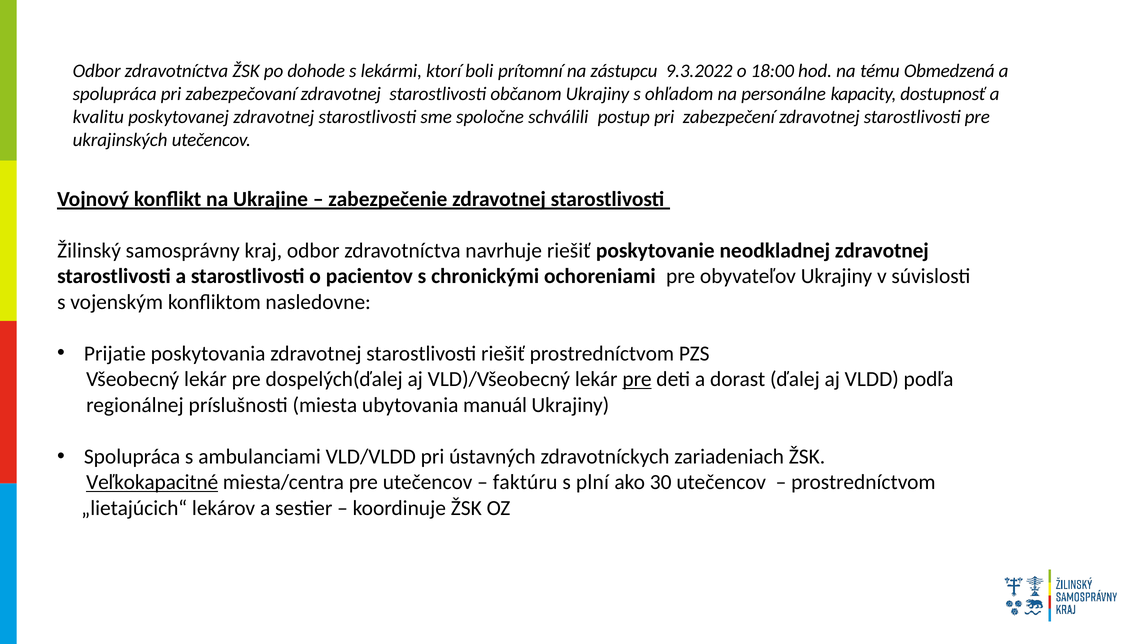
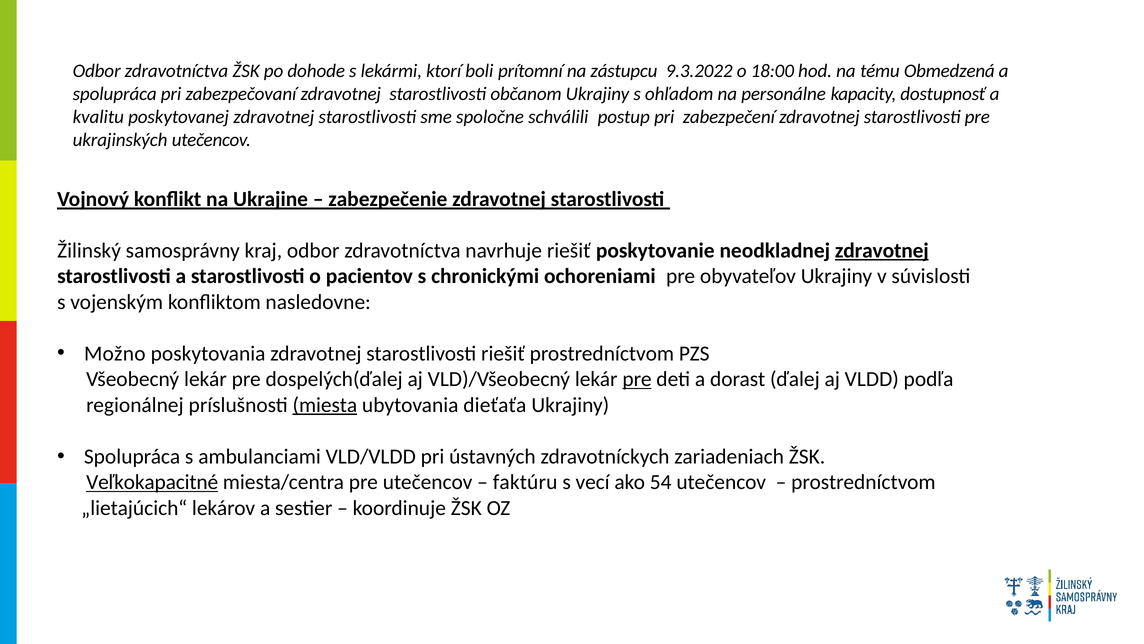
zdravotnej at (882, 250) underline: none -> present
Prijatie: Prijatie -> Možno
miesta underline: none -> present
manuál: manuál -> dieťaťa
plní: plní -> vecí
30: 30 -> 54
